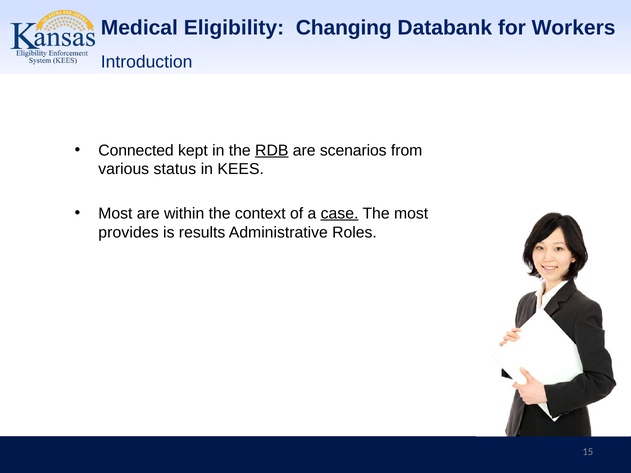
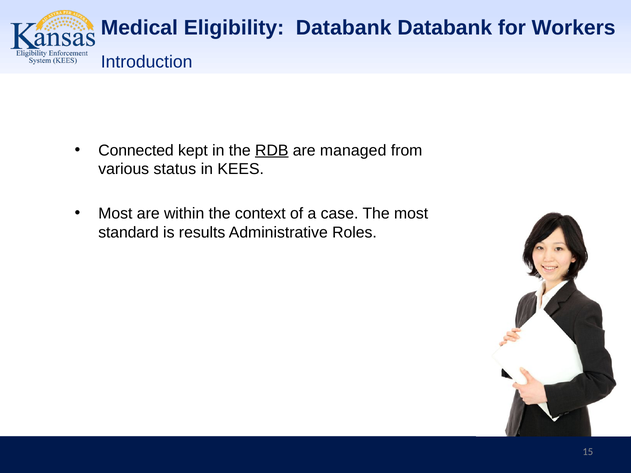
Eligibility Changing: Changing -> Databank
scenarios: scenarios -> managed
case underline: present -> none
provides: provides -> standard
